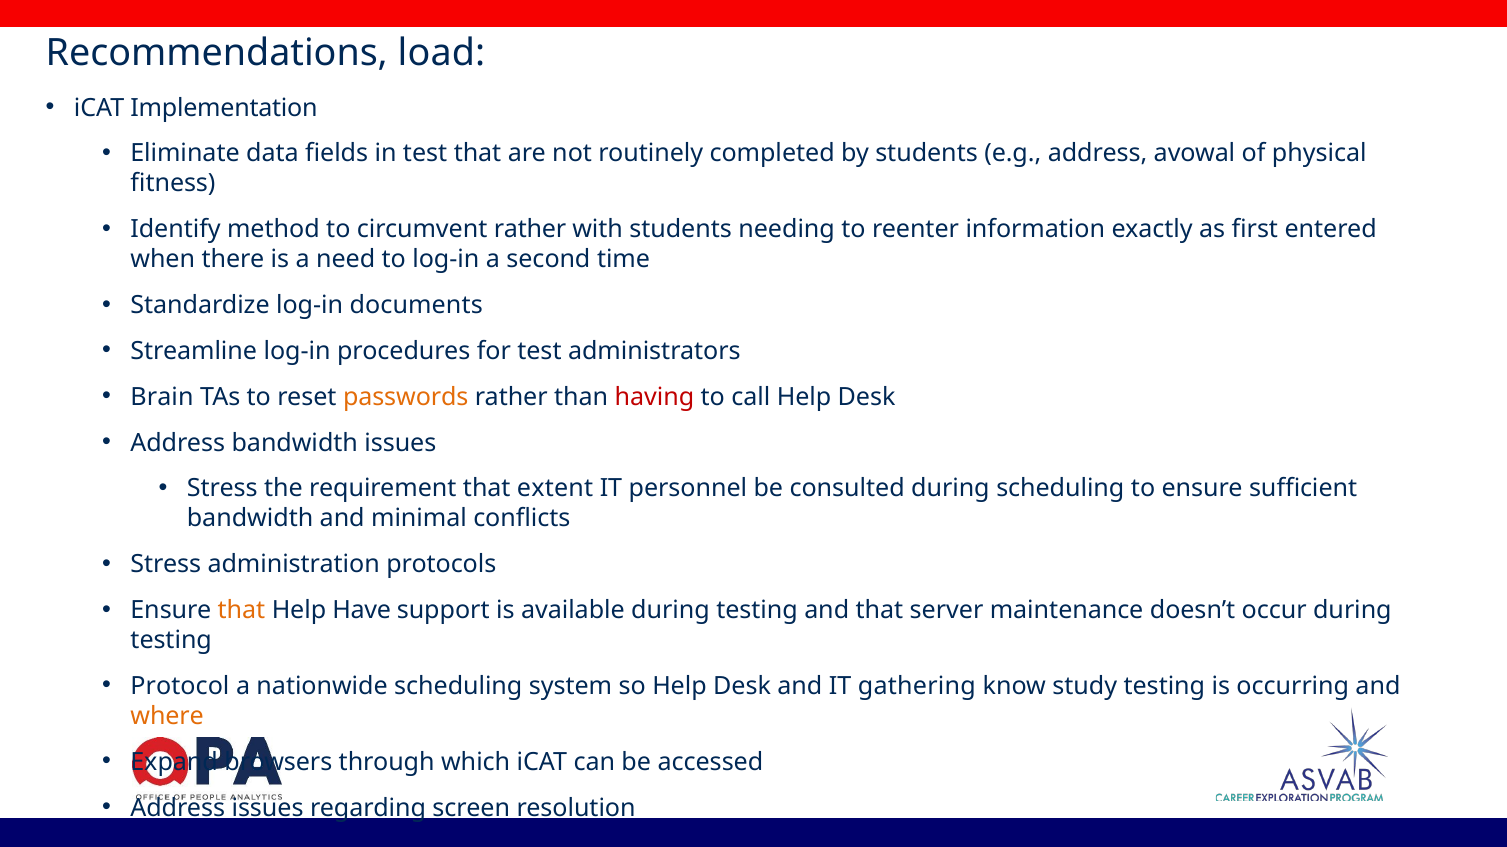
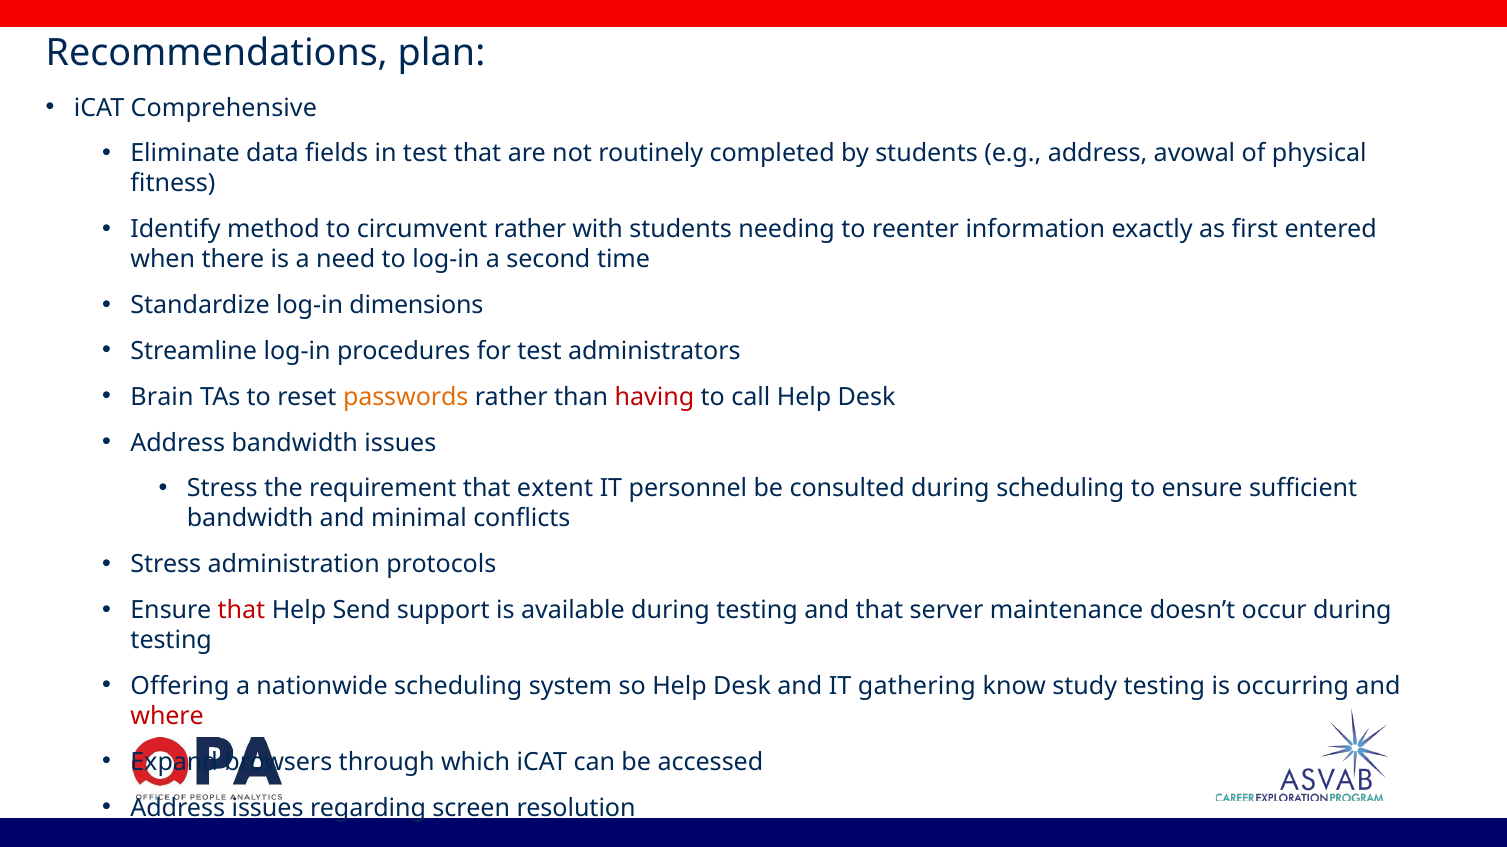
load: load -> plan
Implementation: Implementation -> Comprehensive
documents: documents -> dimensions
that at (241, 611) colour: orange -> red
Have: Have -> Send
Protocol: Protocol -> Offering
where colour: orange -> red
